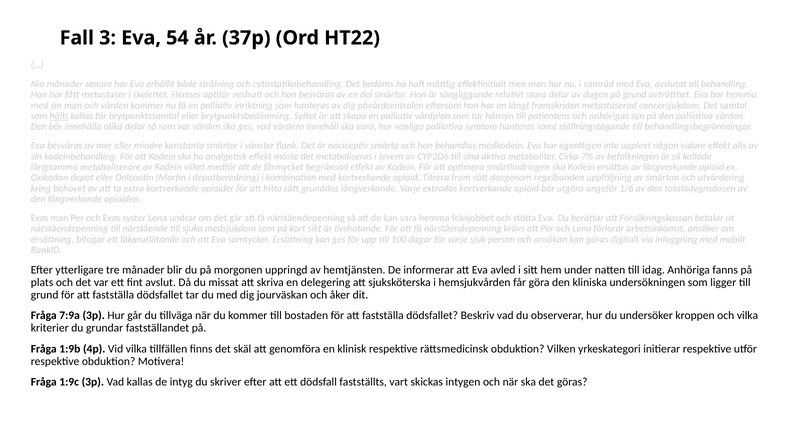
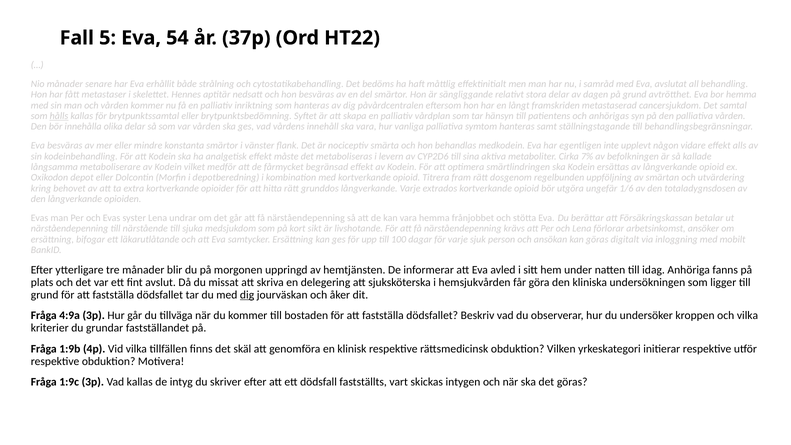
3: 3 -> 5
dig at (247, 295) underline: none -> present
7:9a: 7:9a -> 4:9a
